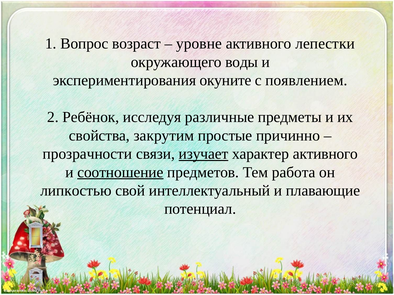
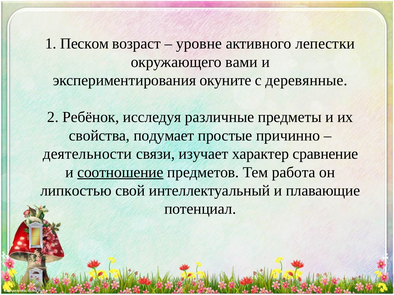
Вопрос: Вопрос -> Песком
воды: воды -> вами
появлением: появлением -> деревянные
закрутим: закрутим -> подумает
прозрачности: прозрачности -> деятельности
изучает underline: present -> none
характер активного: активного -> сравнение
